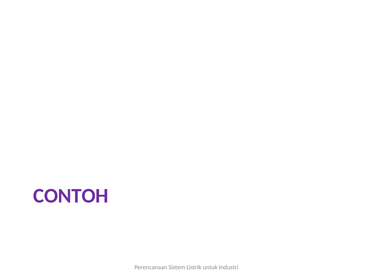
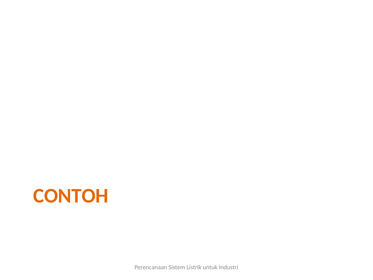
CONTOH colour: purple -> orange
